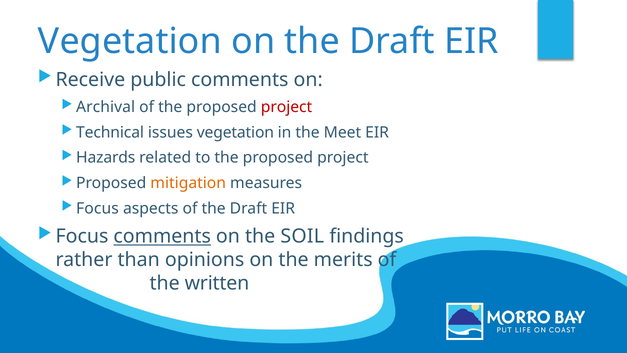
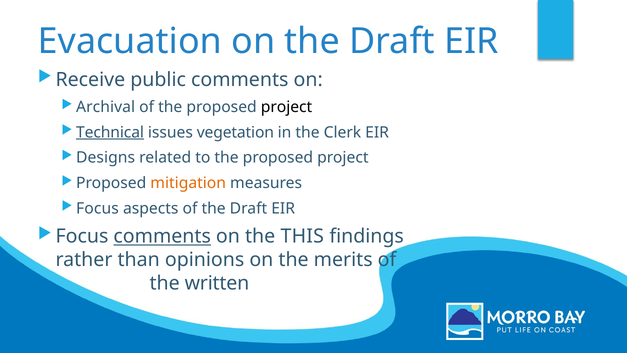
Vegetation at (130, 41): Vegetation -> Evacuation
project at (287, 107) colour: red -> black
Technical underline: none -> present
Meet: Meet -> Clerk
Hazards: Hazards -> Designs
SOIL: SOIL -> THIS
